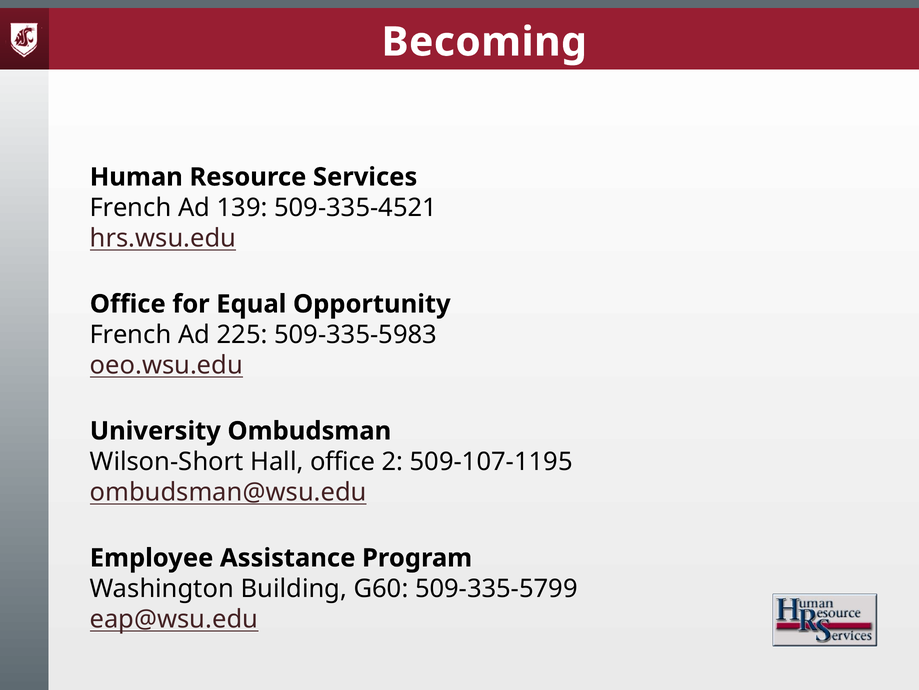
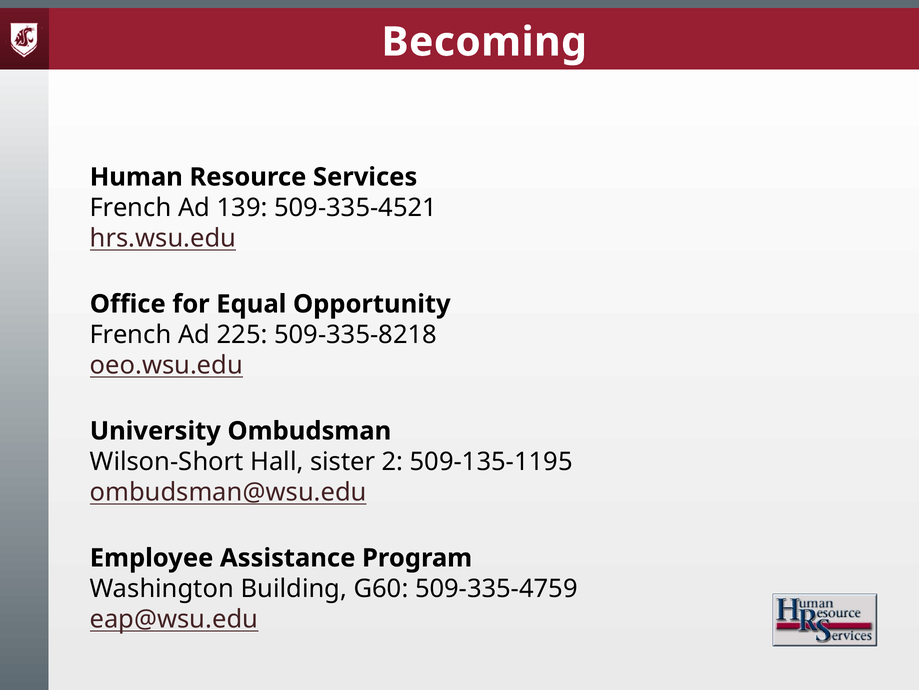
509-335-5983: 509-335-5983 -> 509-335-8218
Hall office: office -> sister
509-107-1195: 509-107-1195 -> 509-135-1195
509-335-5799: 509-335-5799 -> 509-335-4759
